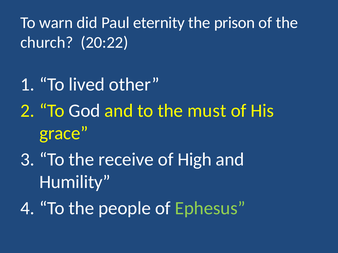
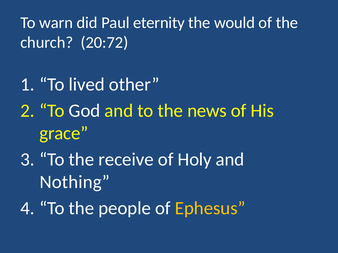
prison: prison -> would
20:22: 20:22 -> 20:72
must: must -> news
High: High -> Holy
Humility: Humility -> Nothing
Ephesus colour: light green -> yellow
